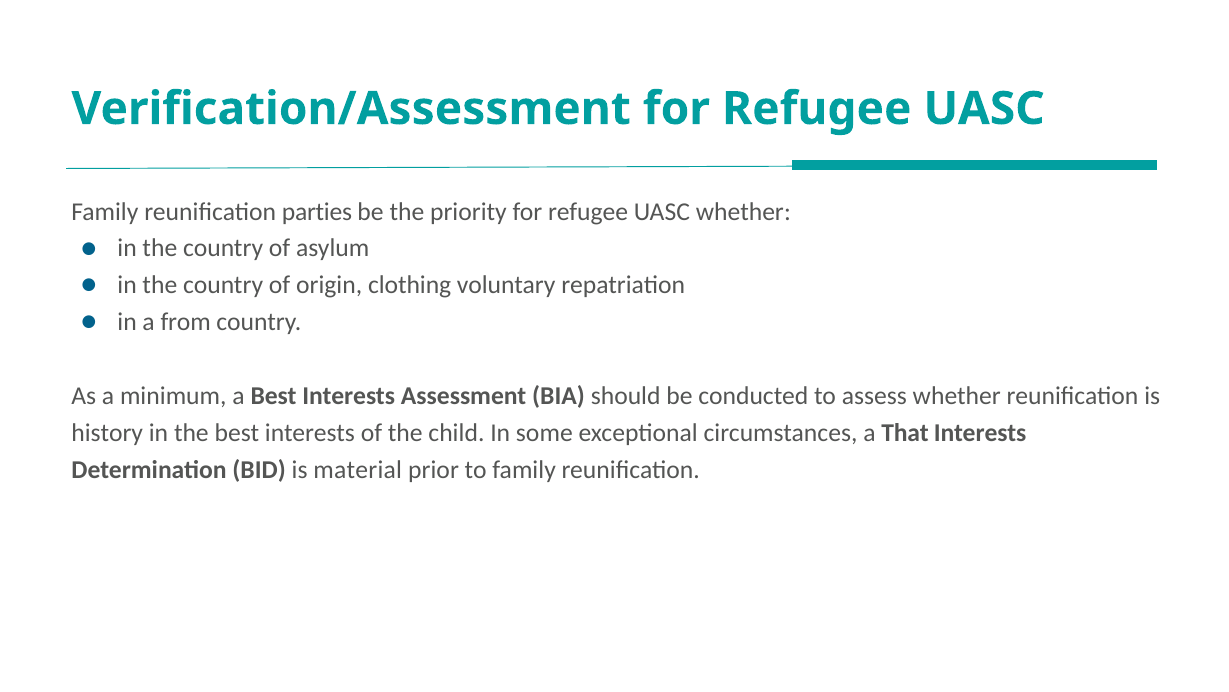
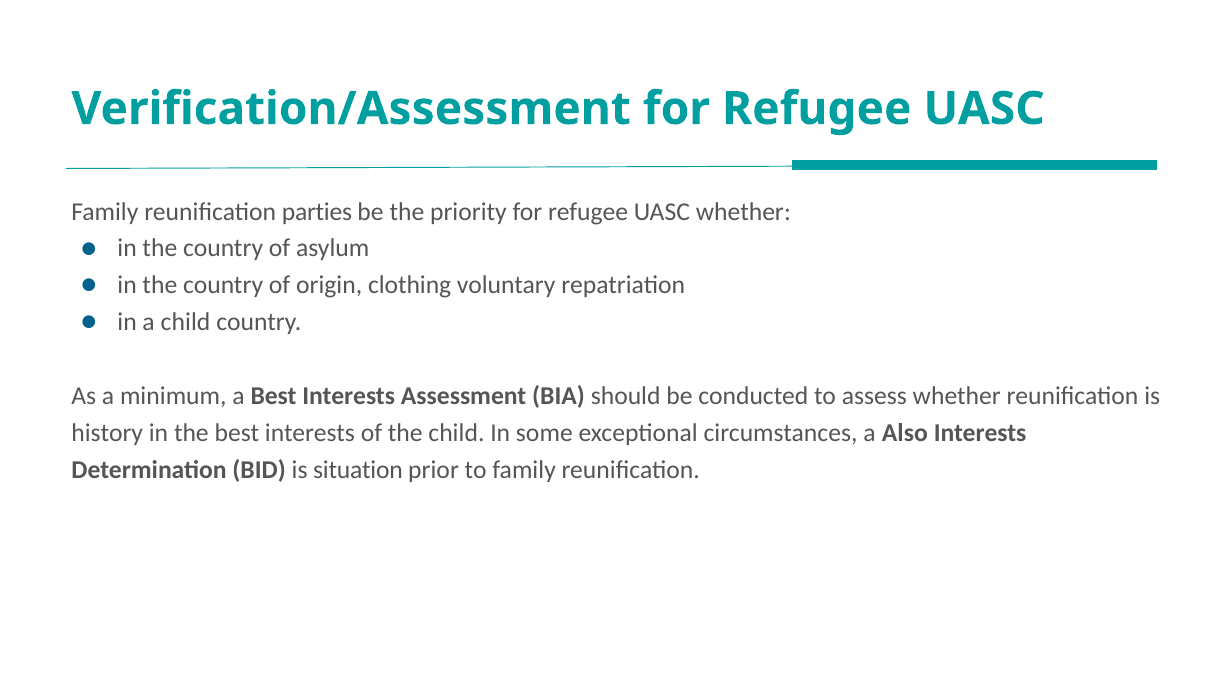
a from: from -> child
That: That -> Also
material: material -> situation
